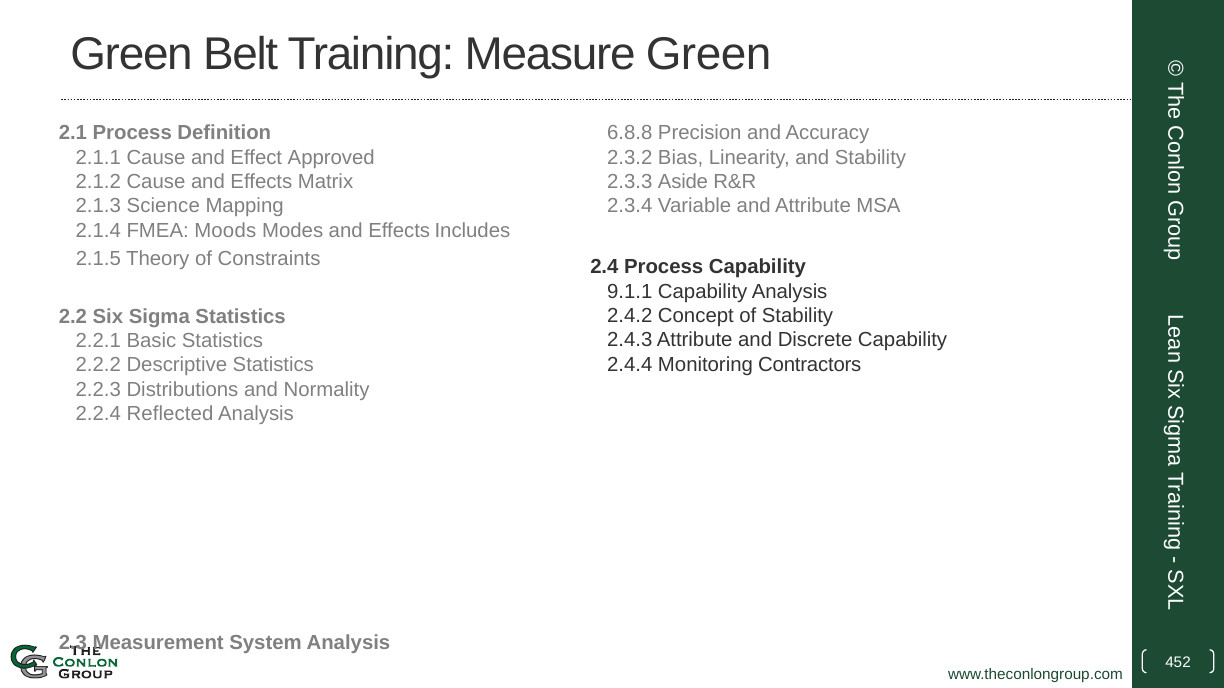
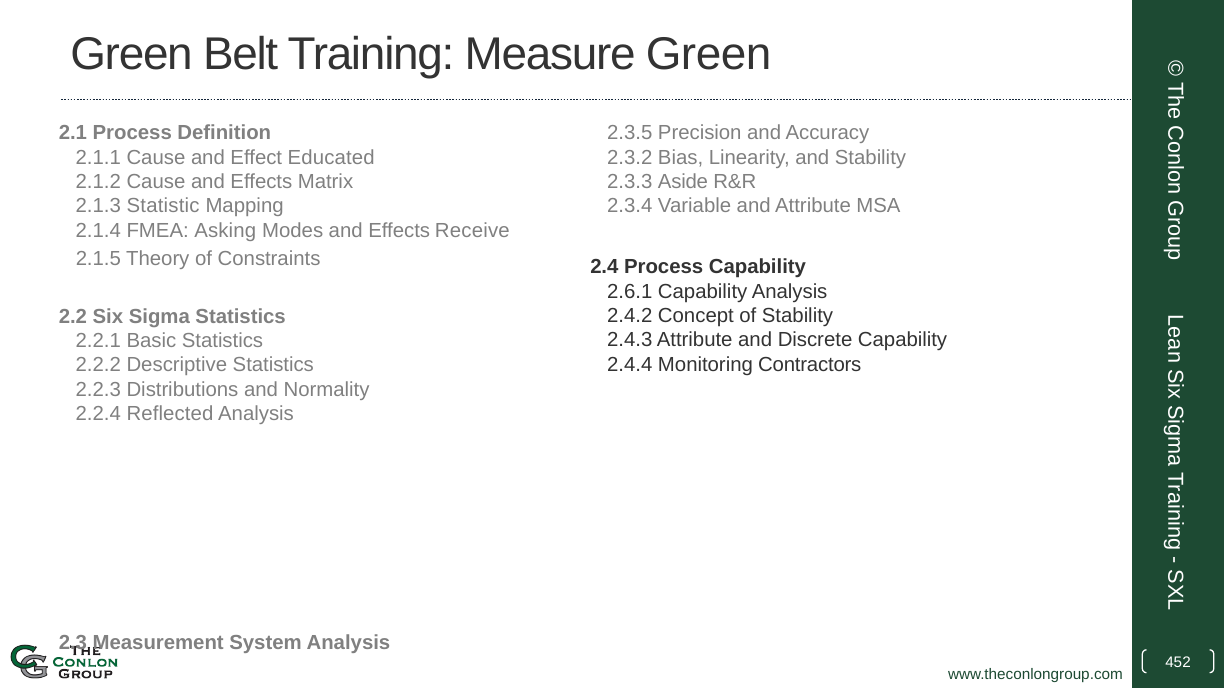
6.8.8: 6.8.8 -> 2.3.5
Approved: Approved -> Educated
Science: Science -> Statistic
Moods: Moods -> Asking
Includes: Includes -> Receive
9.1.1: 9.1.1 -> 2.6.1
